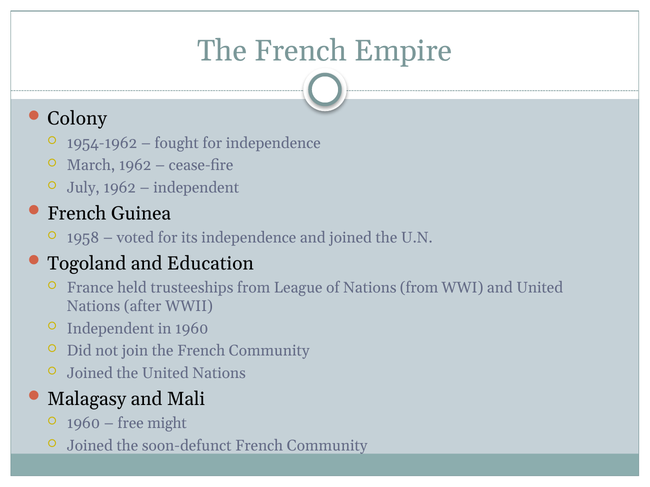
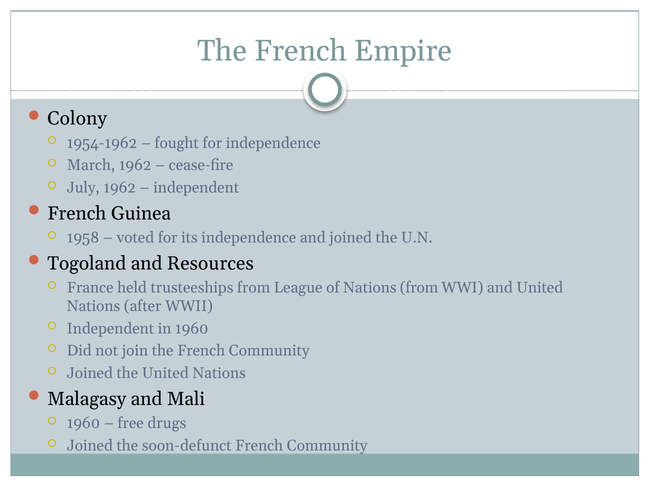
Education: Education -> Resources
might: might -> drugs
